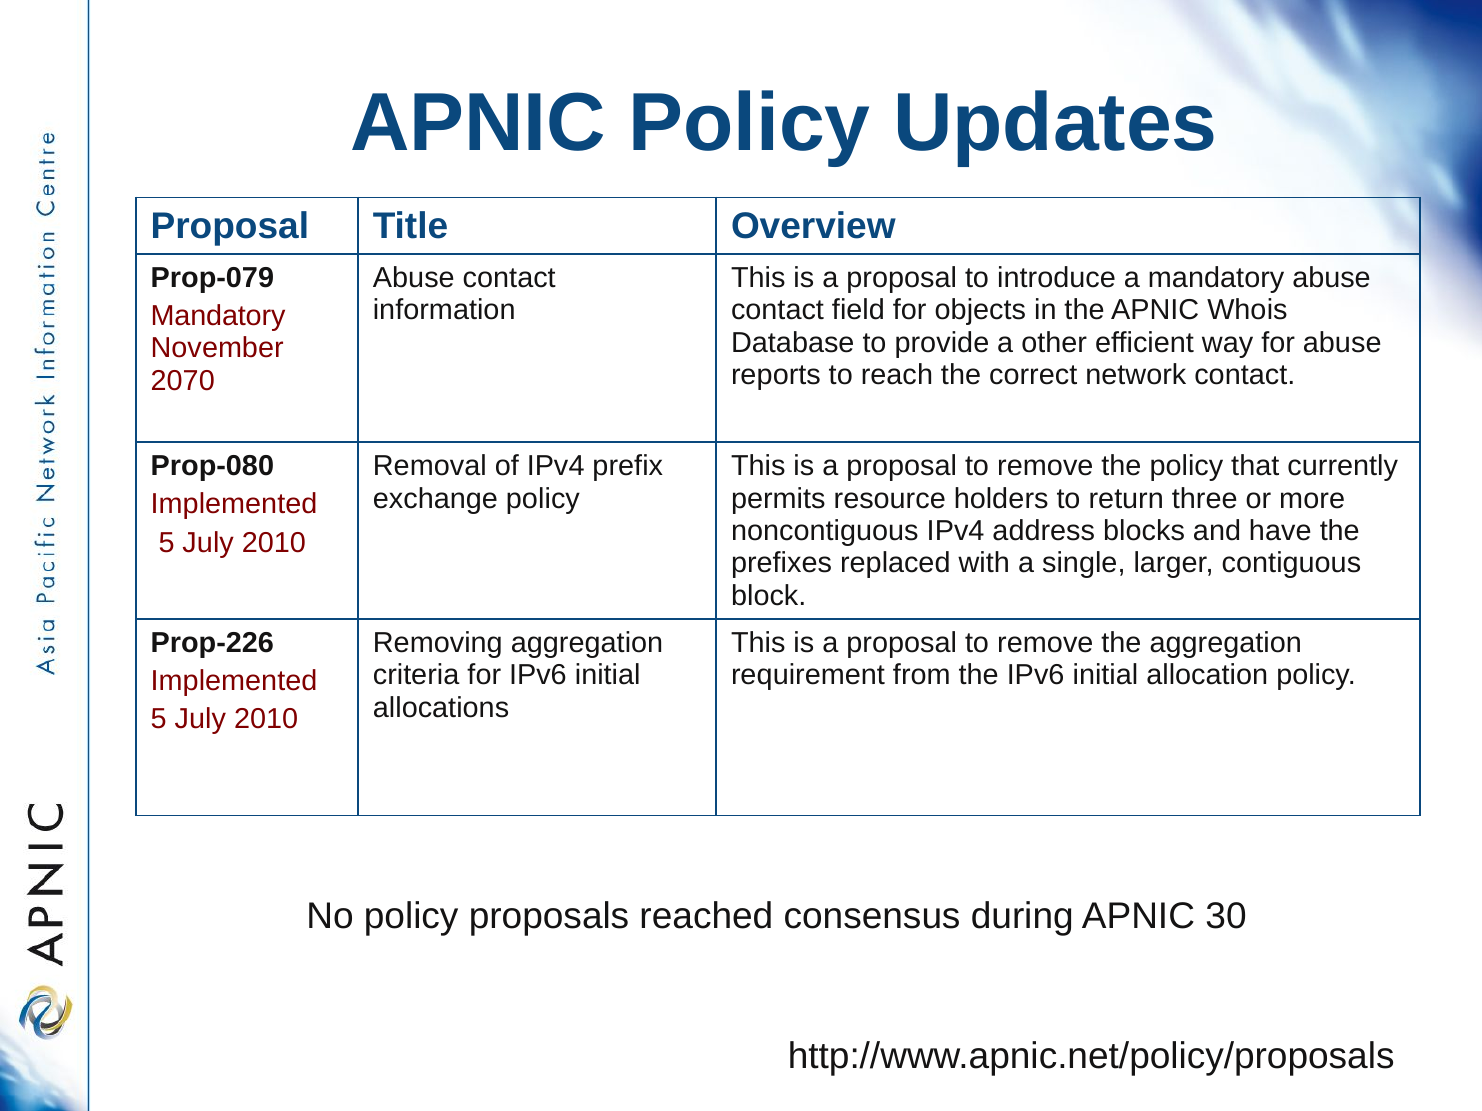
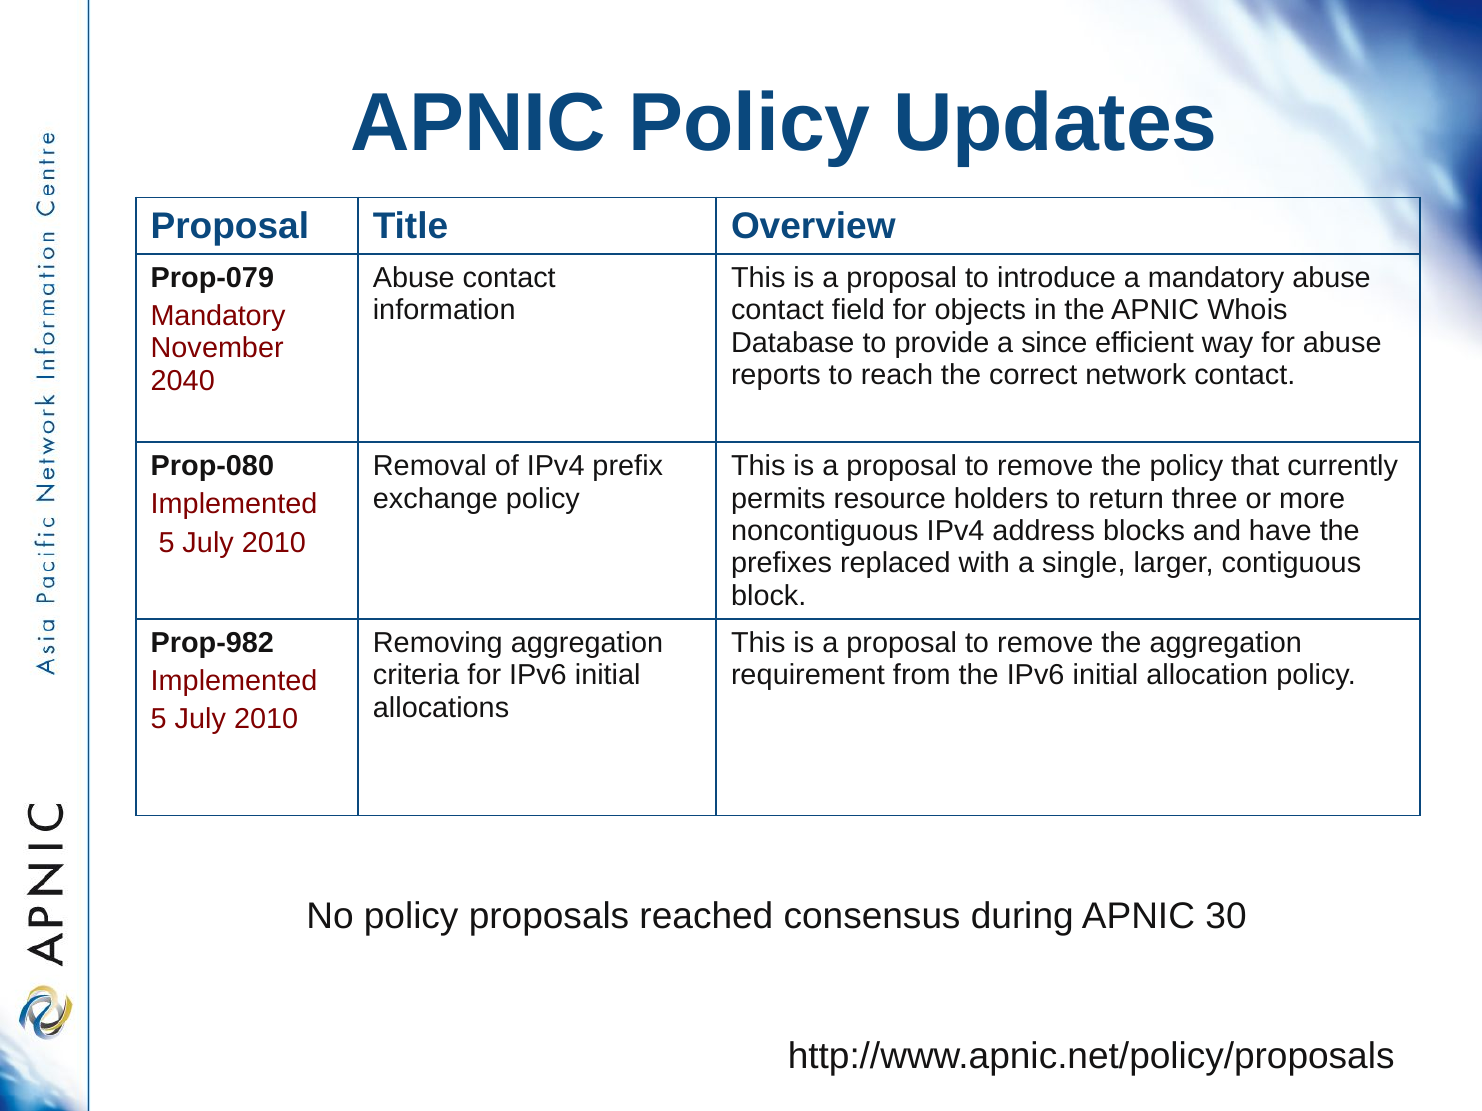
other: other -> since
2070: 2070 -> 2040
Prop-226: Prop-226 -> Prop-982
